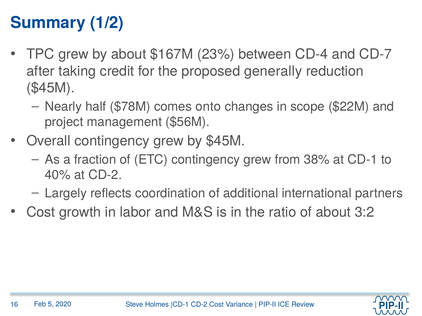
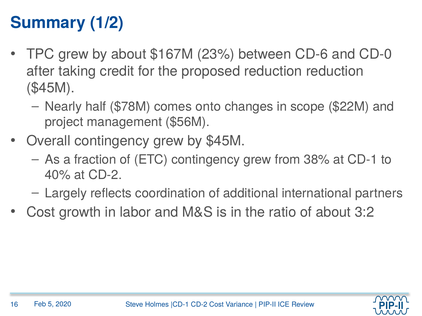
CD-4: CD-4 -> CD-6
CD-7: CD-7 -> CD-0
proposed generally: generally -> reduction
